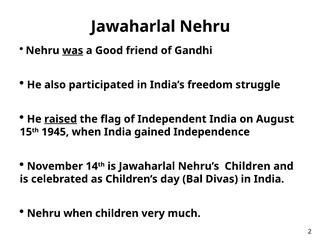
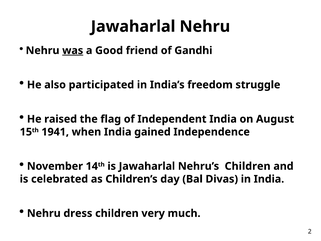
raised underline: present -> none
1945: 1945 -> 1941
Nehru when: when -> dress
